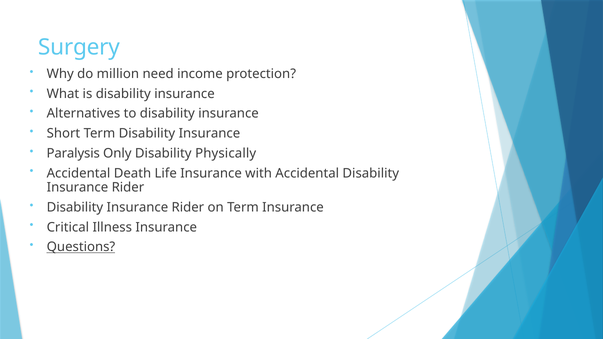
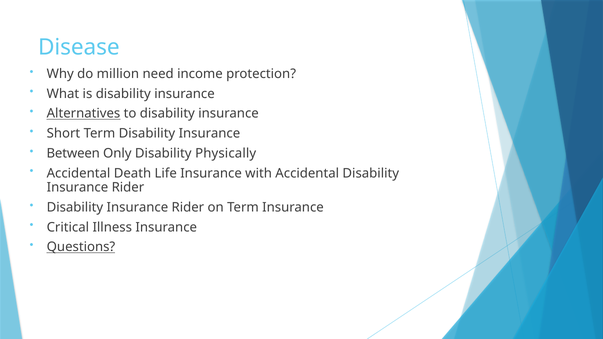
Surgery: Surgery -> Disease
Alternatives underline: none -> present
Paralysis: Paralysis -> Between
